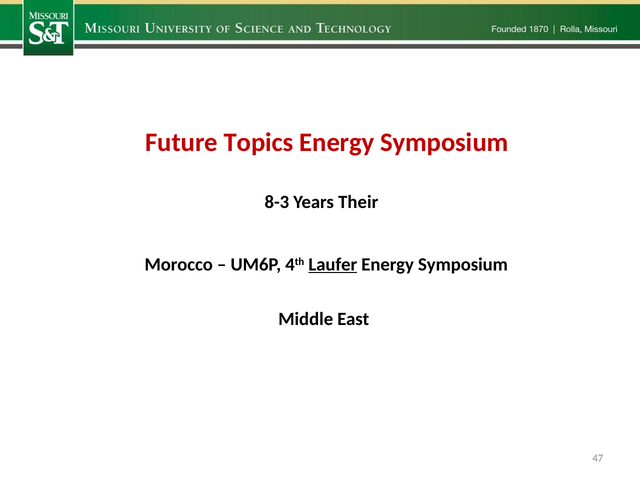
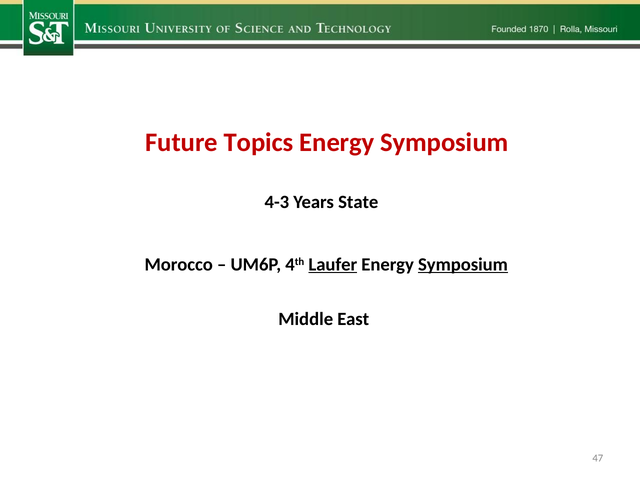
8-3: 8-3 -> 4-3
Their: Their -> State
Symposium at (463, 265) underline: none -> present
